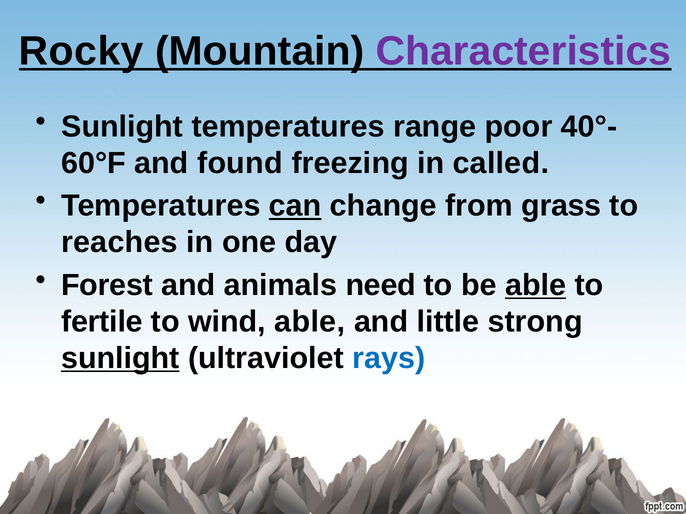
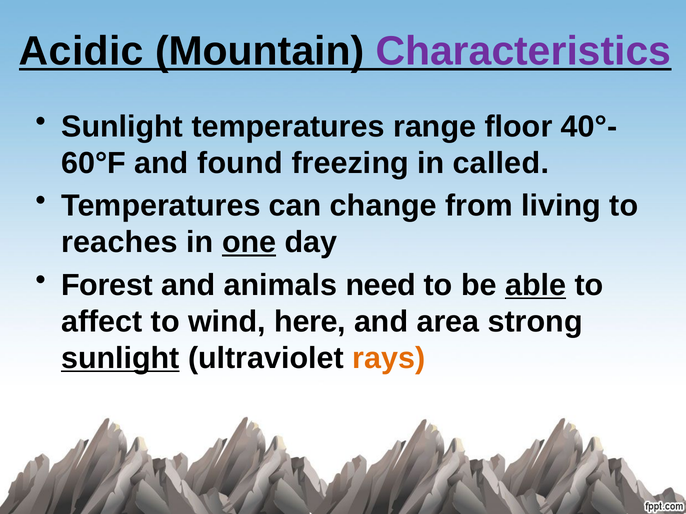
Rocky: Rocky -> Acidic
poor: poor -> floor
can underline: present -> none
grass: grass -> living
one underline: none -> present
fertile: fertile -> affect
wind able: able -> here
little: little -> area
rays colour: blue -> orange
